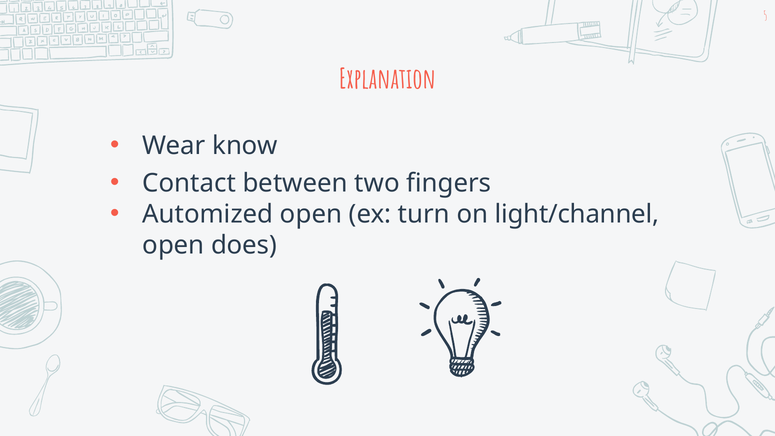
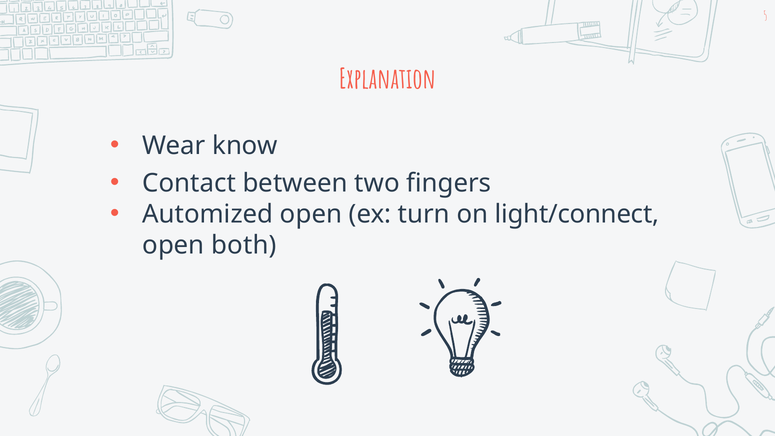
light/channel: light/channel -> light/connect
does: does -> both
